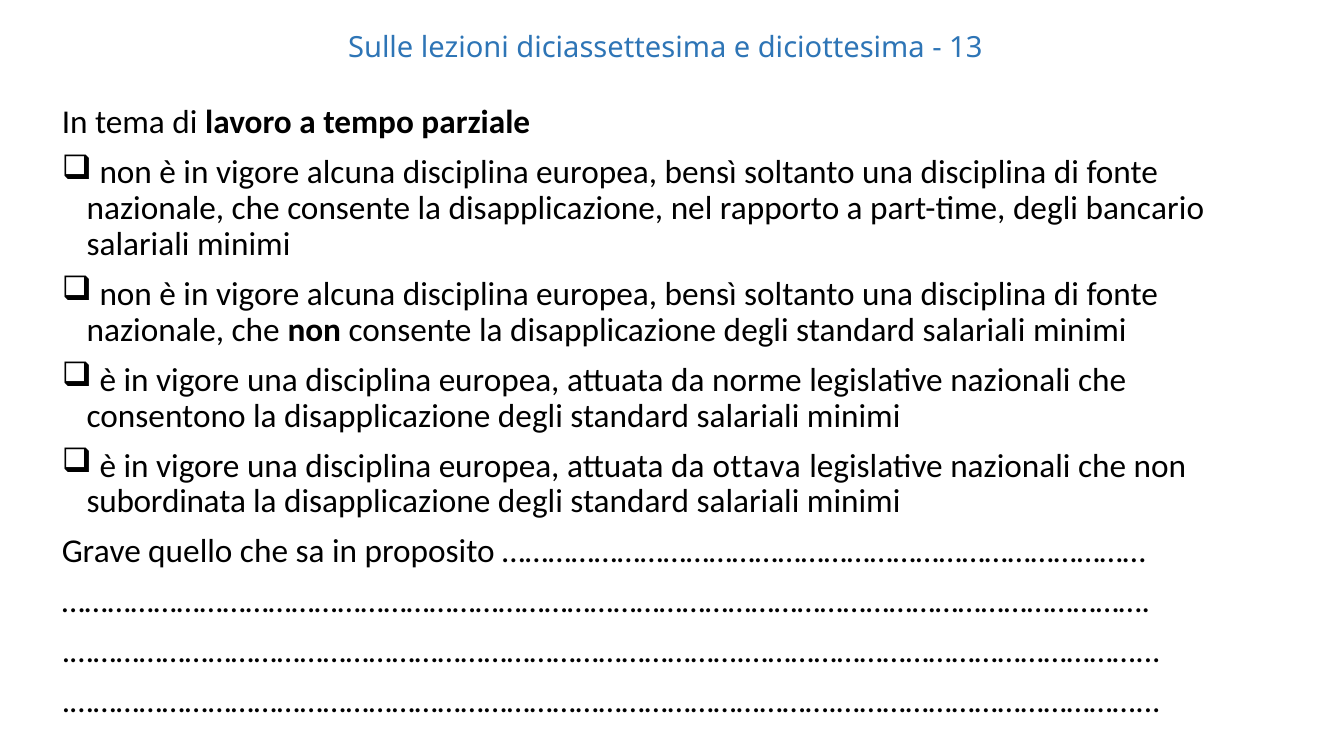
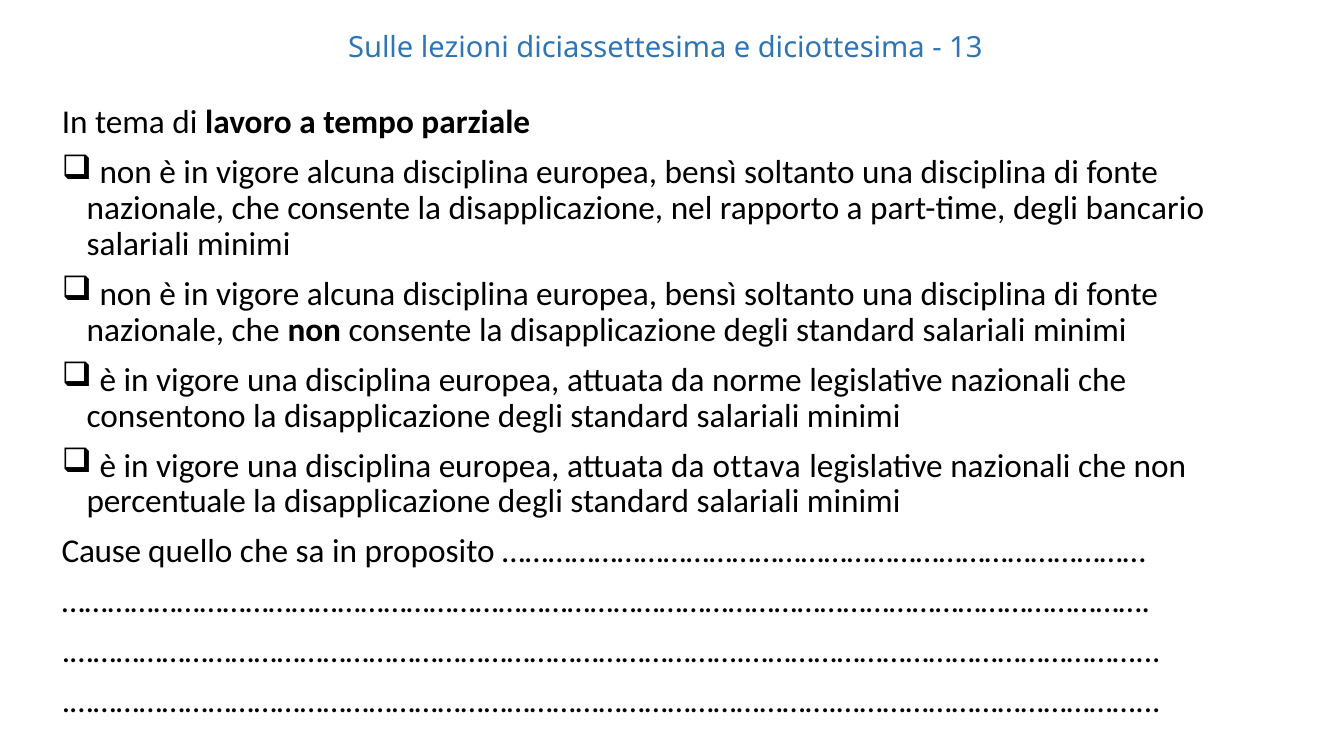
subordinata: subordinata -> percentuale
Grave: Grave -> Cause
